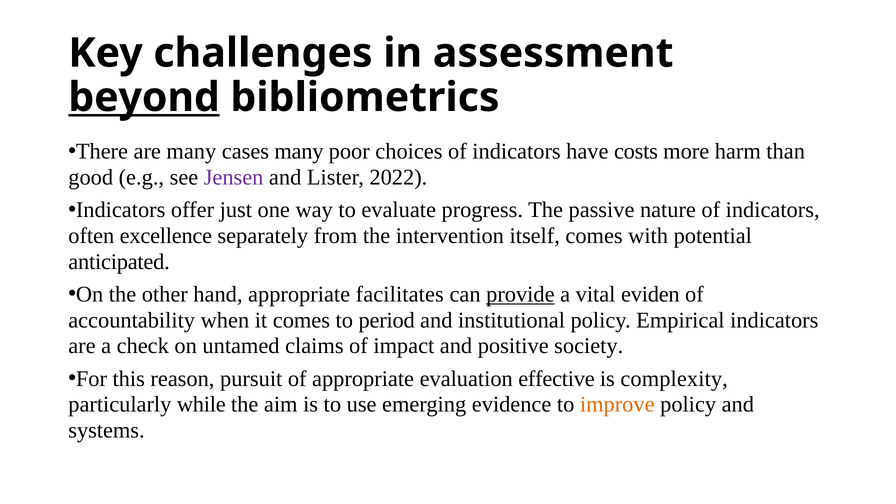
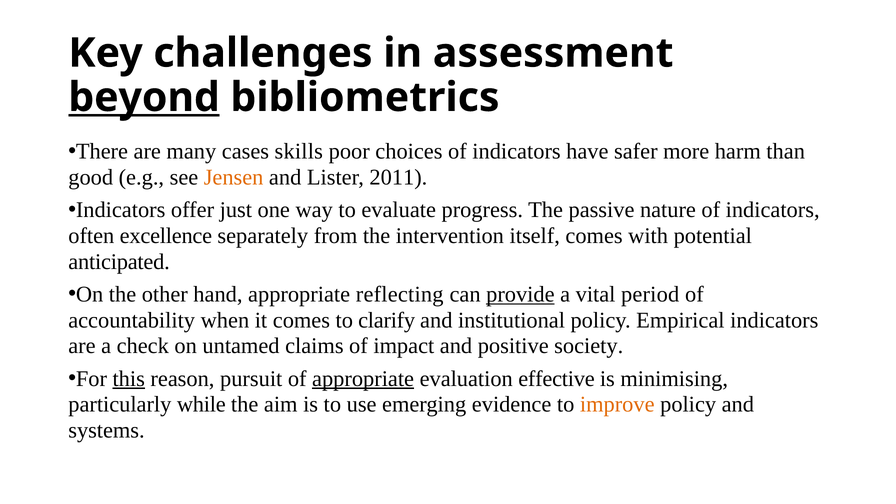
cases many: many -> skills
costs: costs -> safer
Jensen colour: purple -> orange
2022: 2022 -> 2011
facilitates: facilitates -> reflecting
eviden: eviden -> period
period: period -> clarify
this underline: none -> present
appropriate at (363, 379) underline: none -> present
complexity: complexity -> minimising
